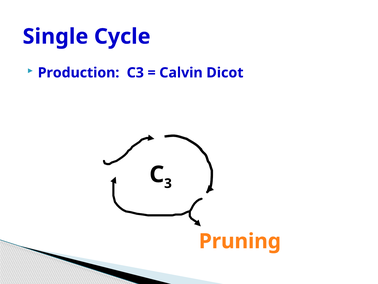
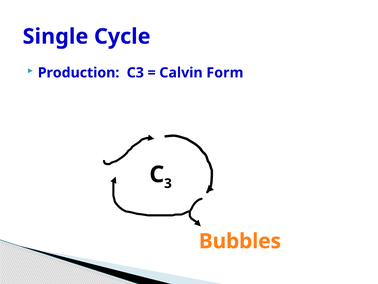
Dicot: Dicot -> Form
Pruning: Pruning -> Bubbles
